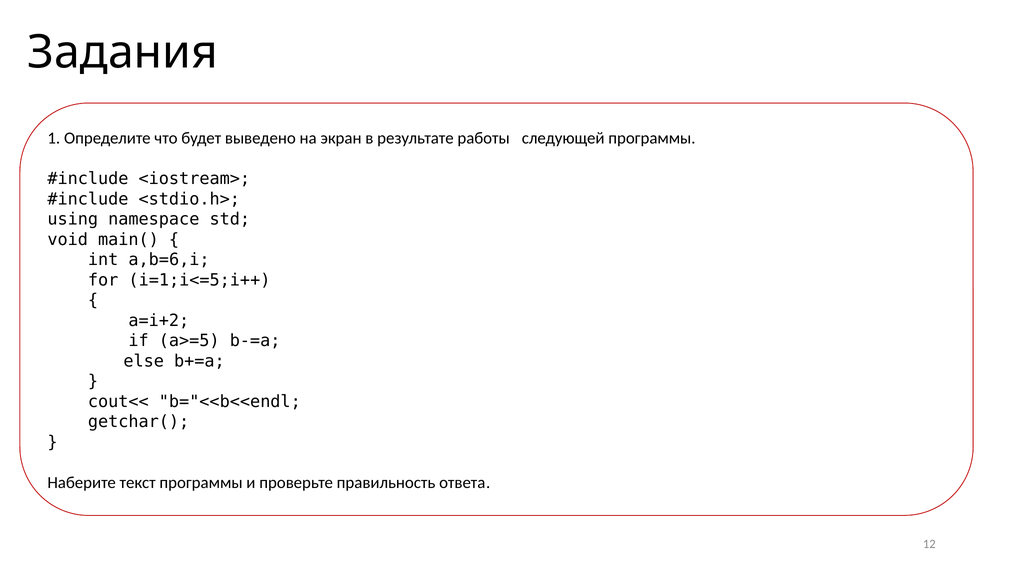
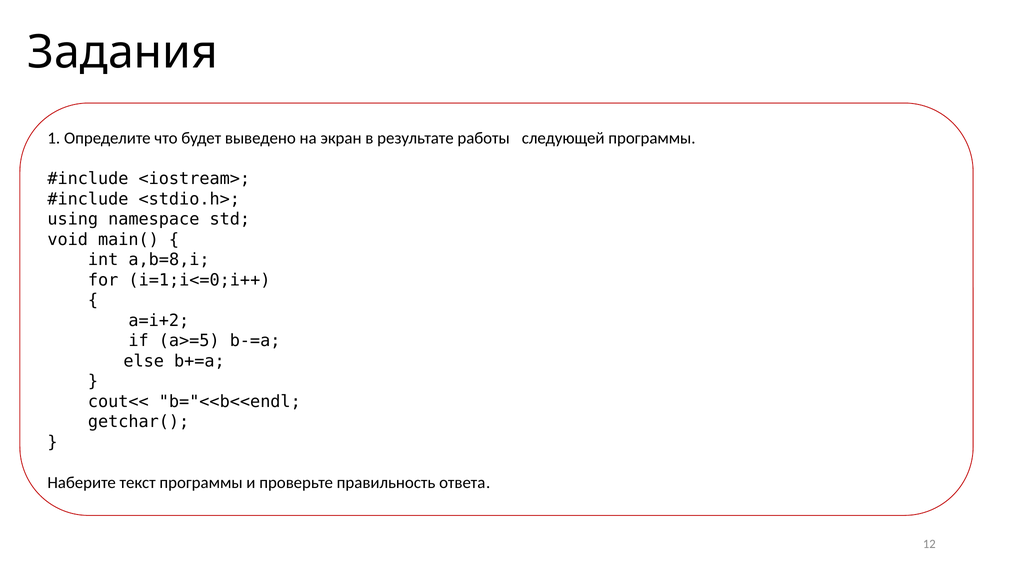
a,b=6,i: a,b=6,i -> a,b=8,i
i=1;i<=5;i++: i=1;i<=5;i++ -> i=1;i<=0;i++
